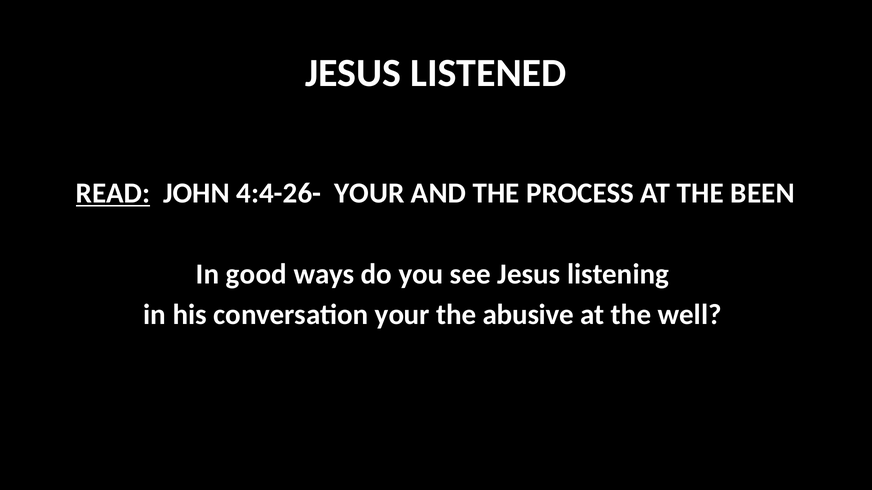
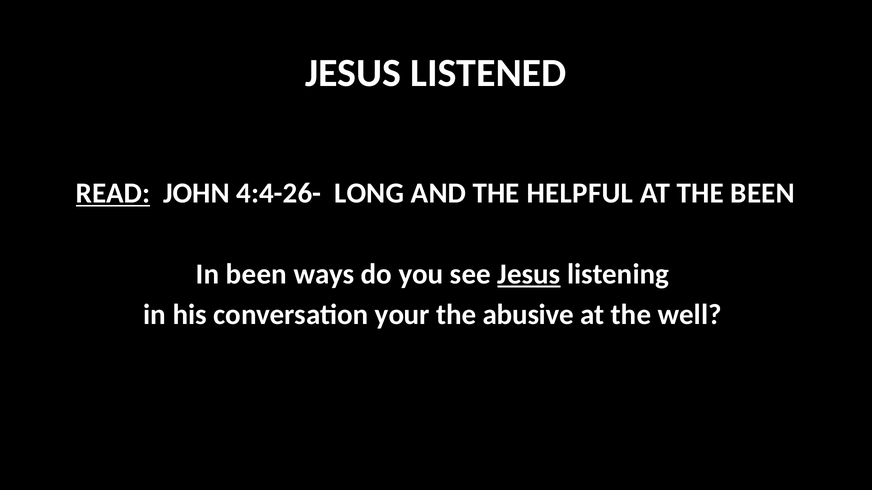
4:4-26- YOUR: YOUR -> LONG
PROCESS: PROCESS -> HELPFUL
In good: good -> been
Jesus at (529, 274) underline: none -> present
